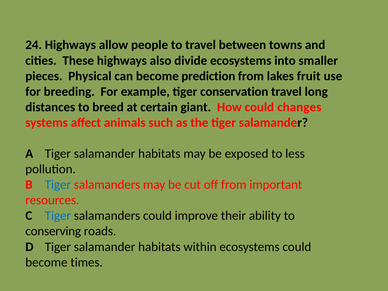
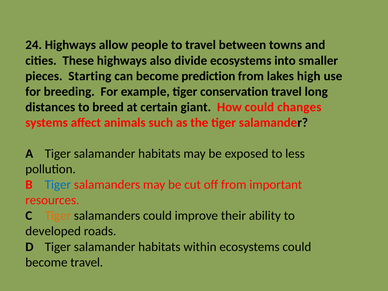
Physical: Physical -> Starting
fruit: fruit -> high
Tiger at (58, 216) colour: blue -> orange
conserving: conserving -> developed
become times: times -> travel
